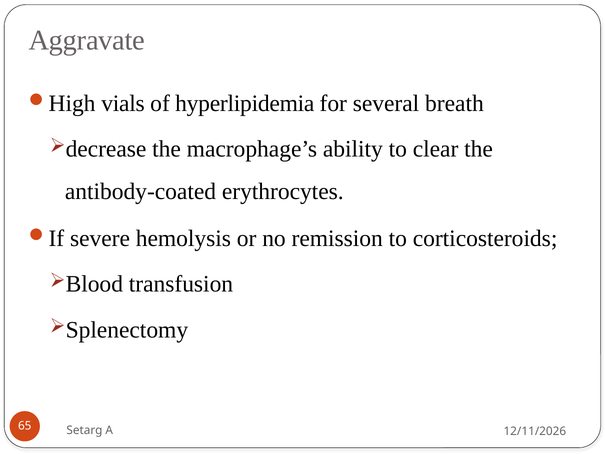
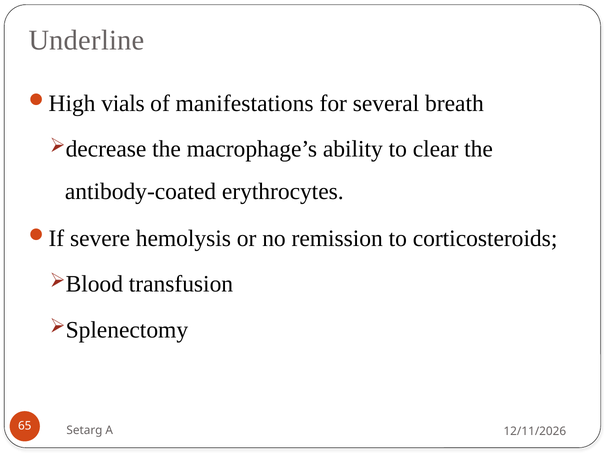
Aggravate: Aggravate -> Underline
hyperlipidemia: hyperlipidemia -> manifestations
